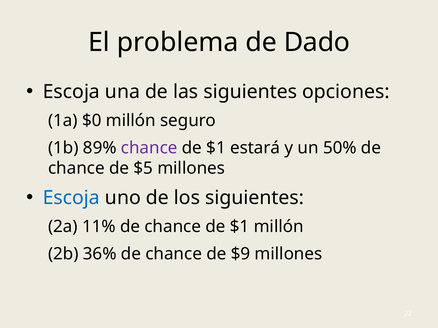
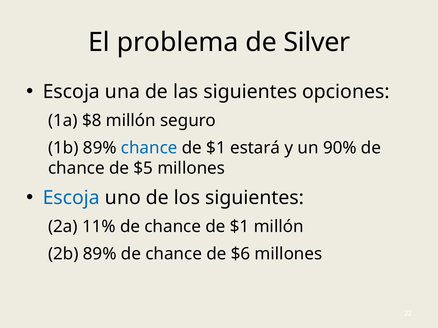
Dado: Dado -> Silver
$0: $0 -> $8
chance at (149, 148) colour: purple -> blue
50%: 50% -> 90%
2b 36%: 36% -> 89%
$9: $9 -> $6
